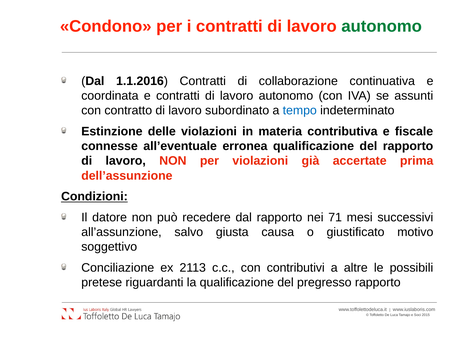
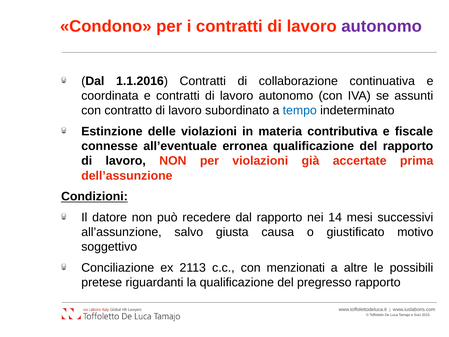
autonomo at (382, 26) colour: green -> purple
71: 71 -> 14
contributivi: contributivi -> menzionati
